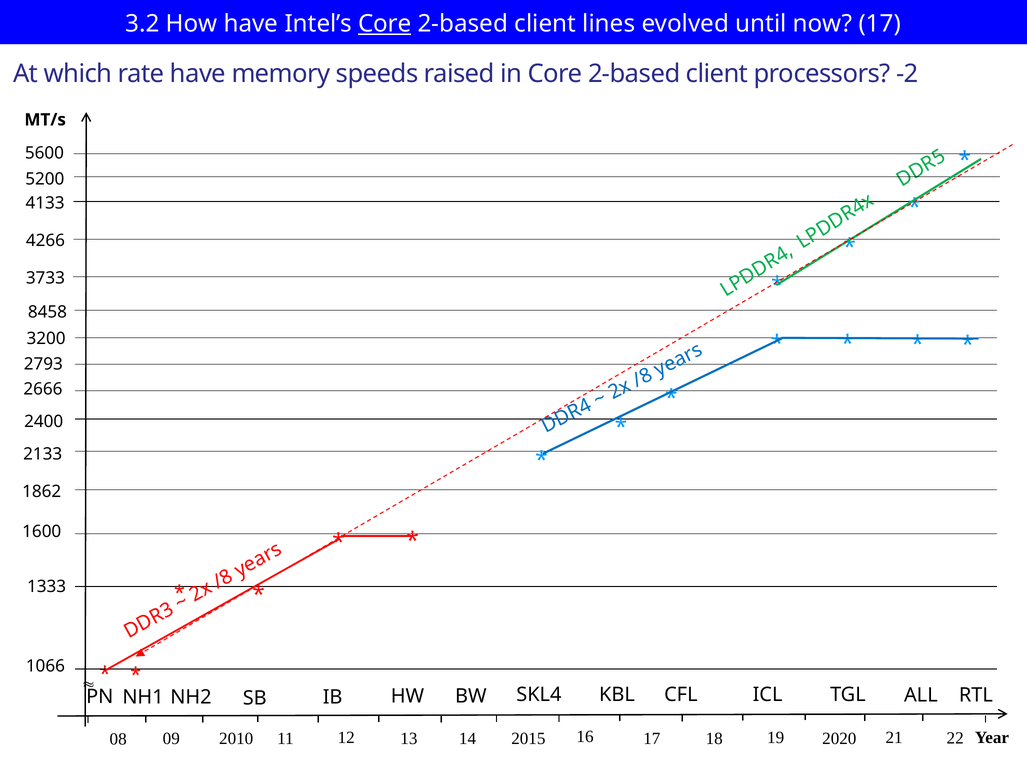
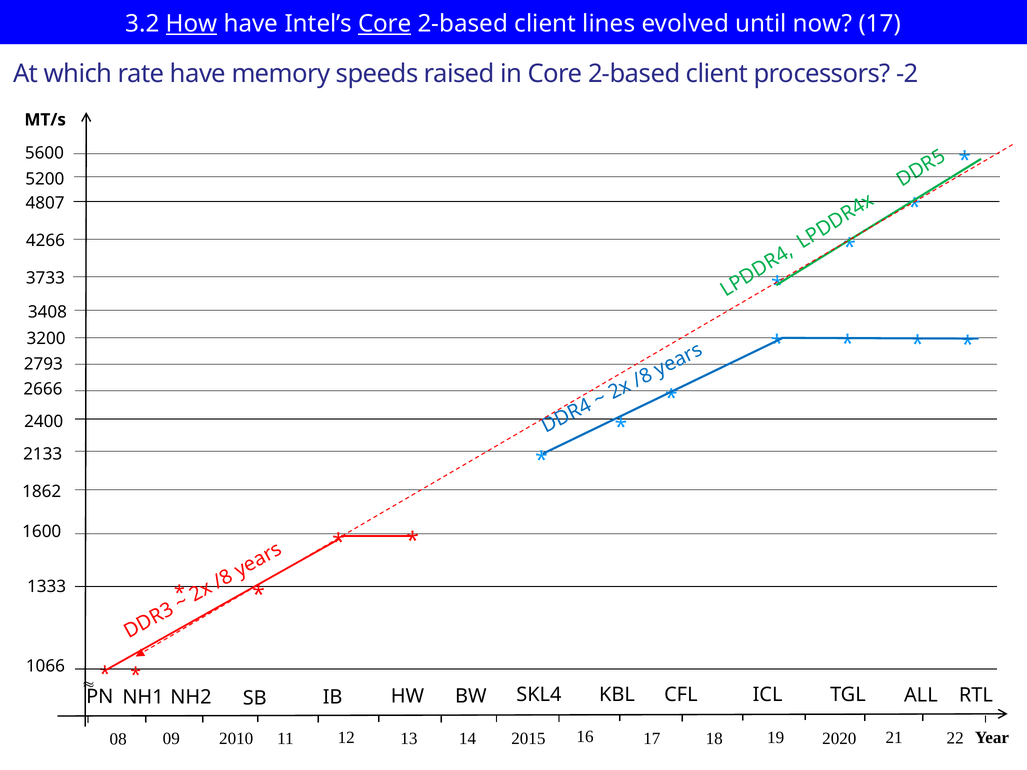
How underline: none -> present
4133: 4133 -> 4807
8458: 8458 -> 3408
